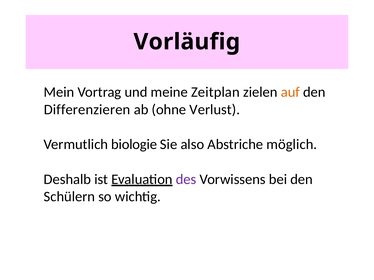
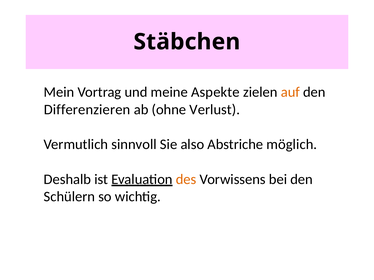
Vorläufig: Vorläufig -> Stäbchen
Zeitplan: Zeitplan -> Aspekte
biologie: biologie -> sinnvoll
des colour: purple -> orange
